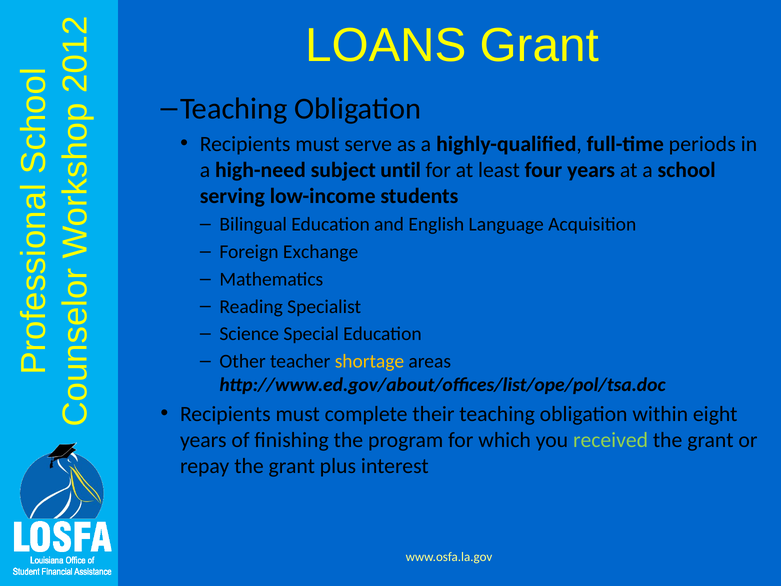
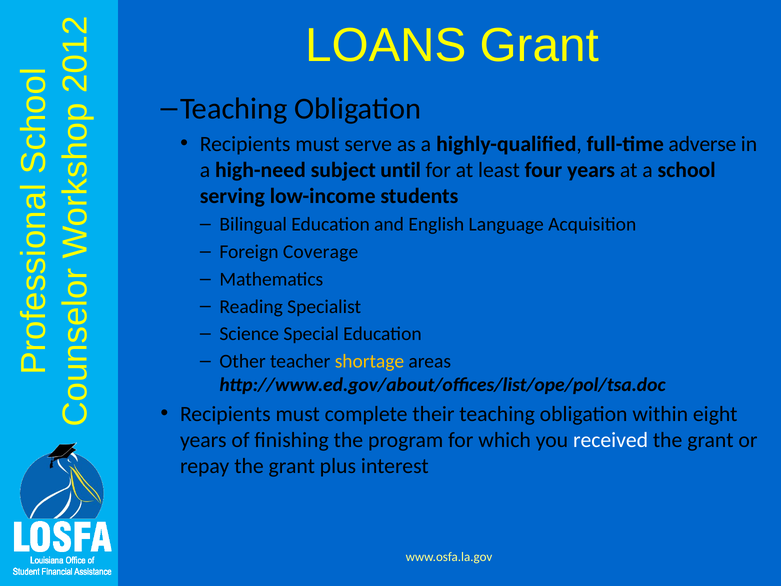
periods: periods -> adverse
Exchange: Exchange -> Coverage
received colour: light green -> white
